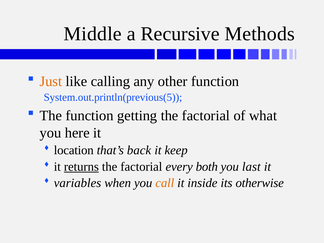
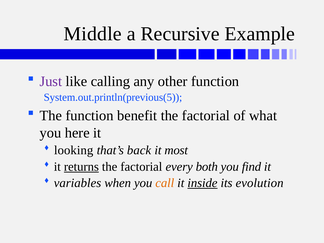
Methods: Methods -> Example
Just colour: orange -> purple
getting: getting -> benefit
location: location -> looking
keep: keep -> most
last: last -> find
inside underline: none -> present
otherwise: otherwise -> evolution
